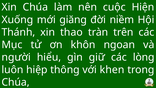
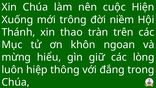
giăng: giăng -> trông
người: người -> mừng
khen: khen -> đắng
